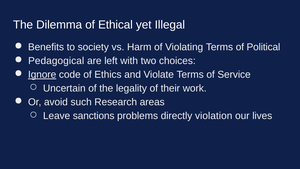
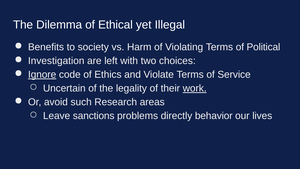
Pedagogical: Pedagogical -> Investigation
work underline: none -> present
violation: violation -> behavior
